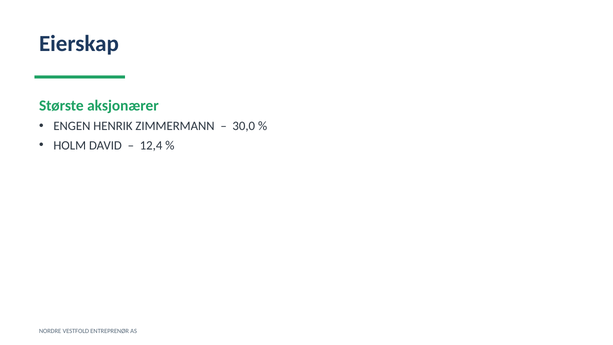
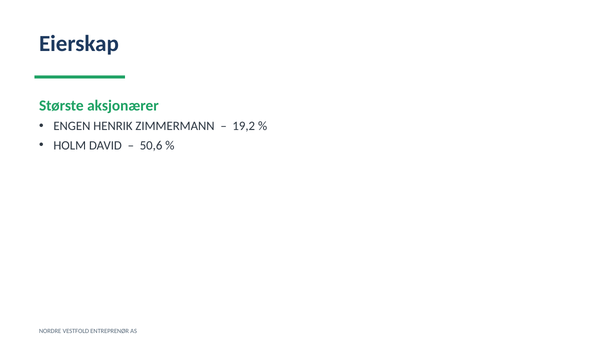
30,0: 30,0 -> 19,2
12,4: 12,4 -> 50,6
